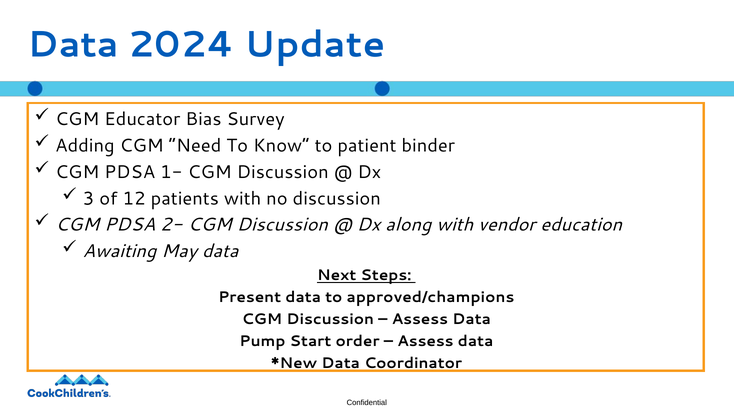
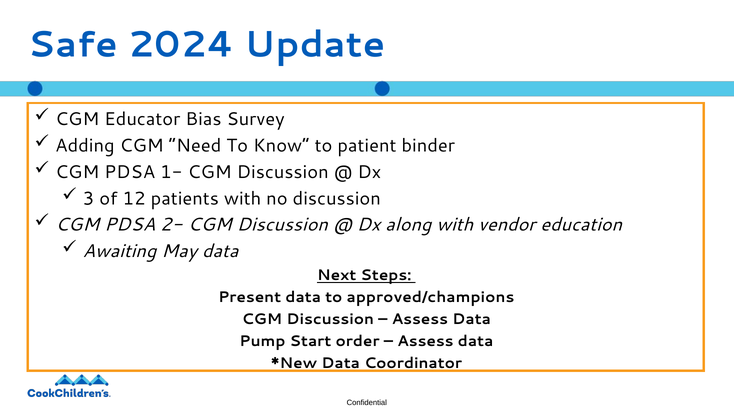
Data at (73, 45): Data -> Safe
